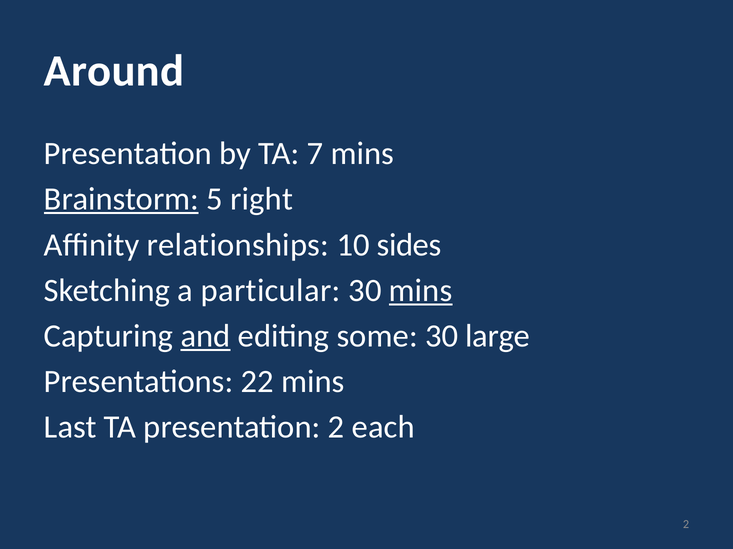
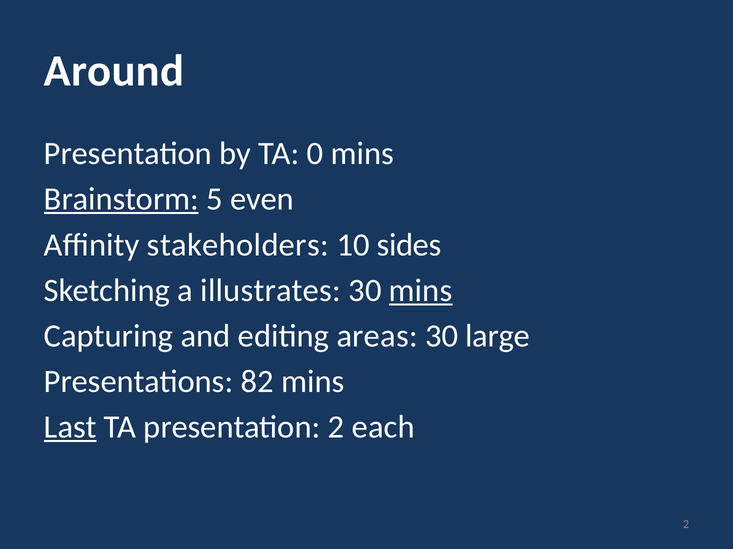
7: 7 -> 0
right: right -> even
relationships: relationships -> stakeholders
particular: particular -> illustrates
and underline: present -> none
some: some -> areas
22: 22 -> 82
Last underline: none -> present
